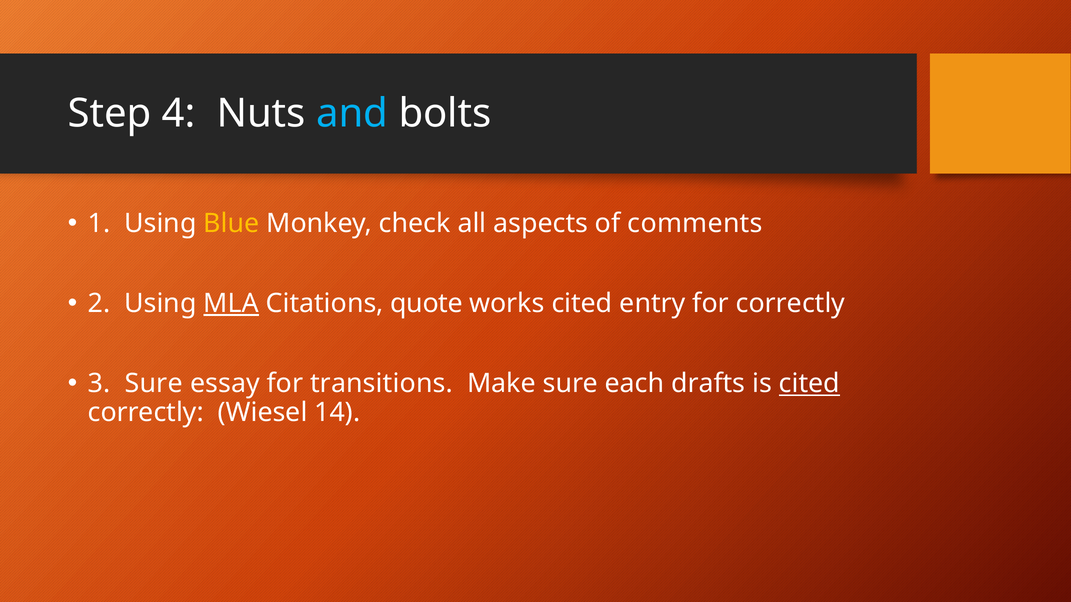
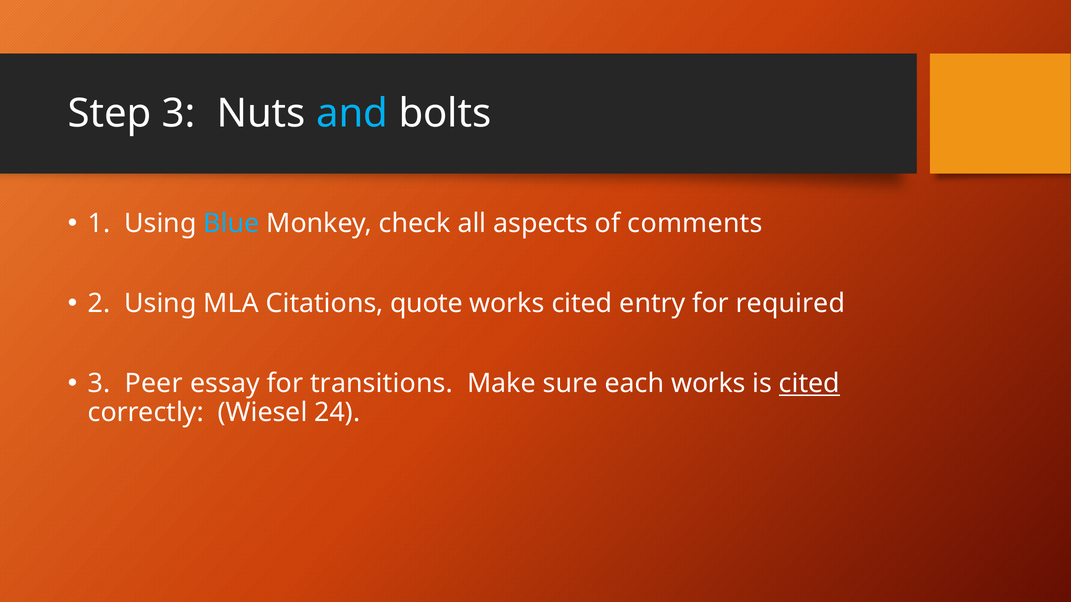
Step 4: 4 -> 3
Blue colour: yellow -> light blue
MLA underline: present -> none
for correctly: correctly -> required
3 Sure: Sure -> Peer
each drafts: drafts -> works
14: 14 -> 24
